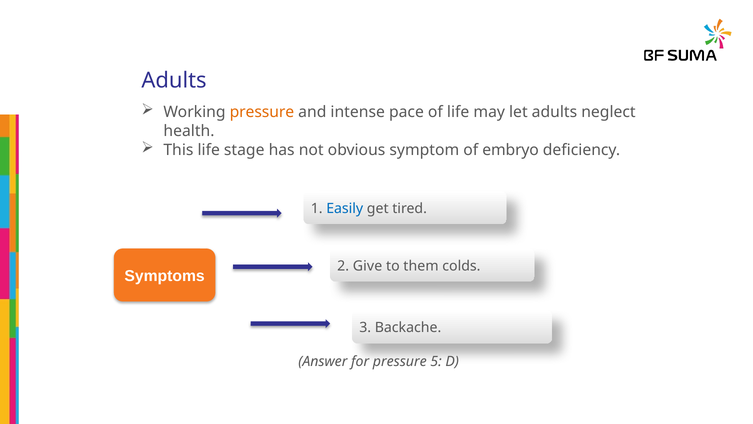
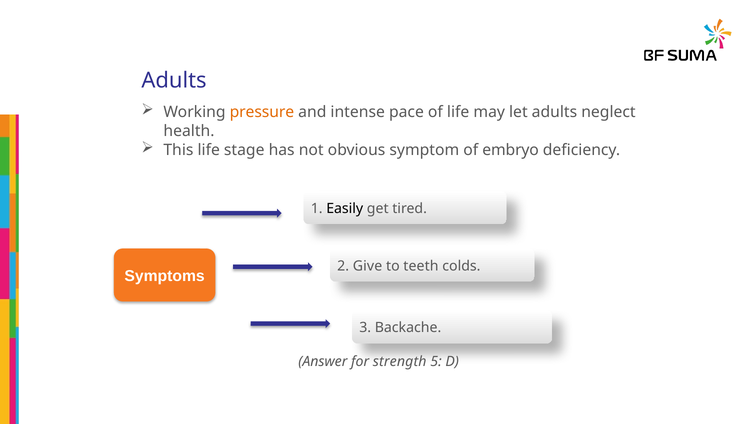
Easily colour: blue -> black
them: them -> teeth
for pressure: pressure -> strength
